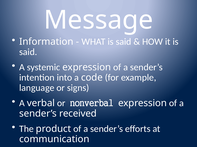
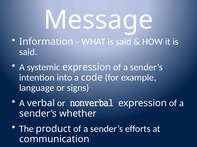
received: received -> whether
